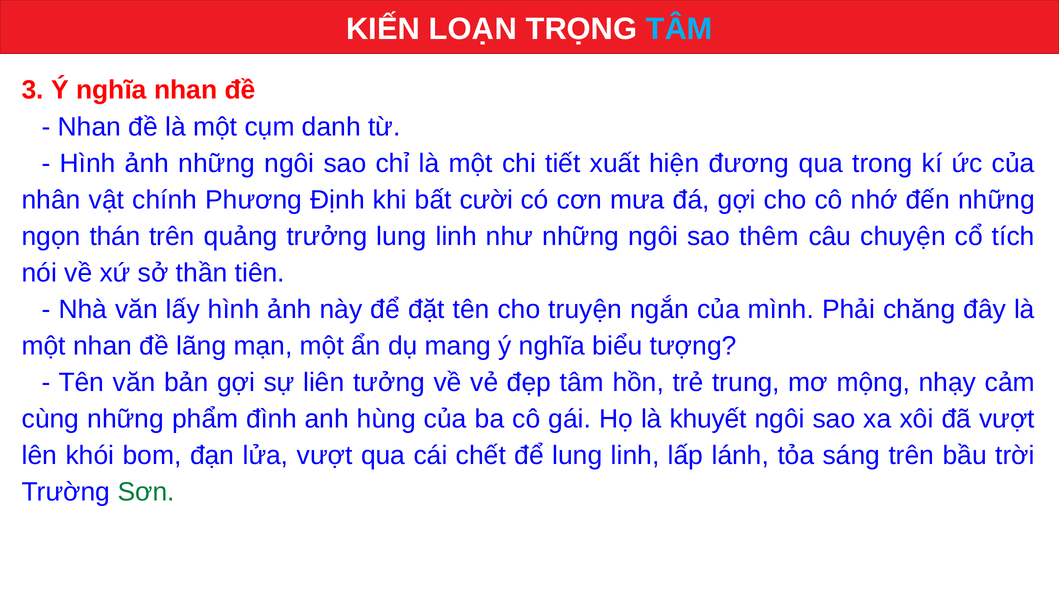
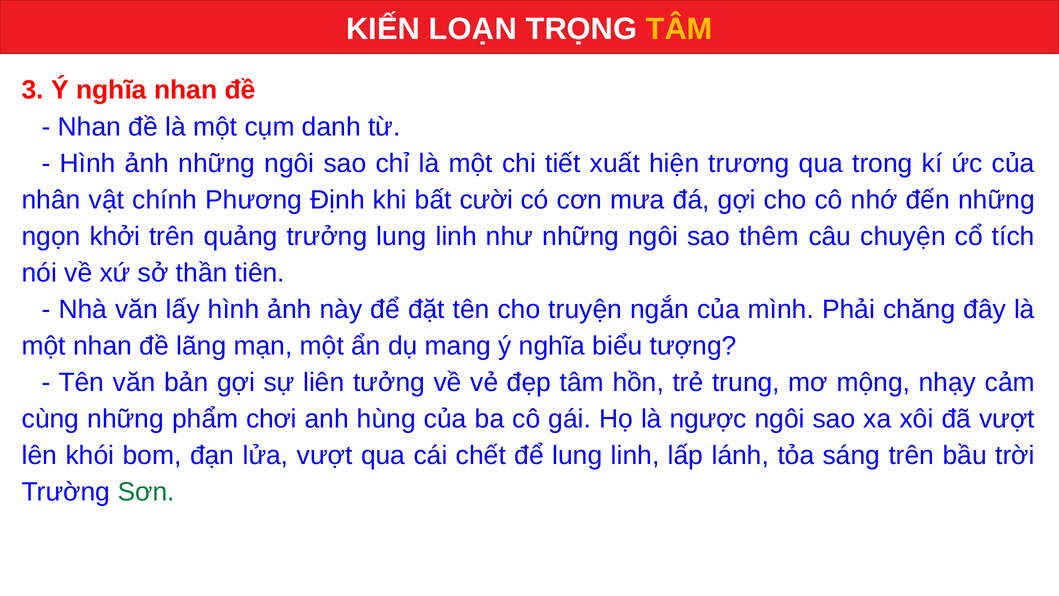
TÂM at (679, 29) colour: light blue -> yellow
đương: đương -> trương
thán: thán -> khởi
đình: đình -> chơi
khuyết: khuyết -> ngược
